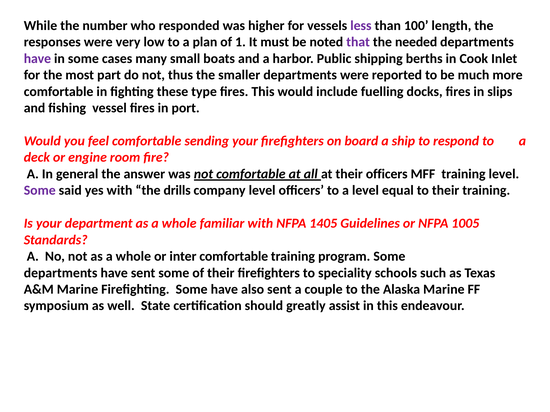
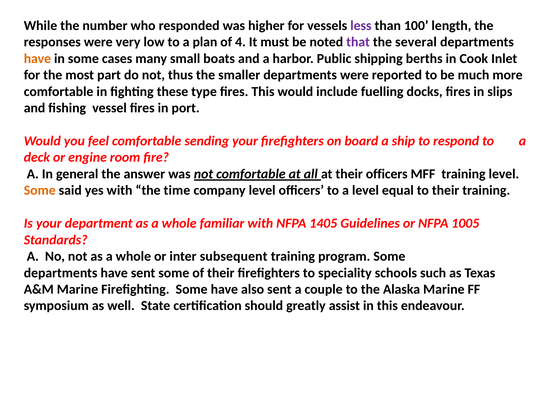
1: 1 -> 4
needed: needed -> several
have at (37, 59) colour: purple -> orange
Some at (40, 191) colour: purple -> orange
drills: drills -> time
inter comfortable: comfortable -> subsequent
